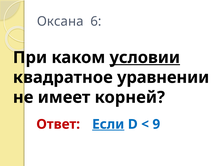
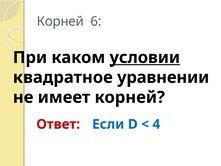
Оксана at (60, 21): Оксана -> Корней
Если underline: present -> none
9: 9 -> 4
